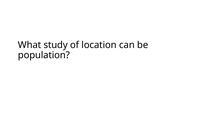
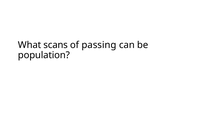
study: study -> scans
location: location -> passing
